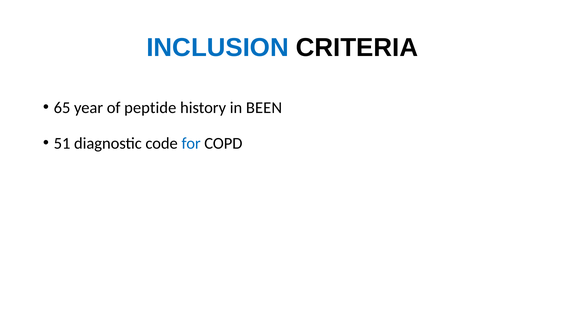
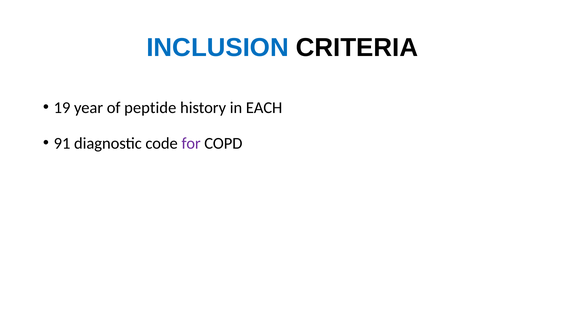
65: 65 -> 19
BEEN: BEEN -> EACH
51: 51 -> 91
for colour: blue -> purple
